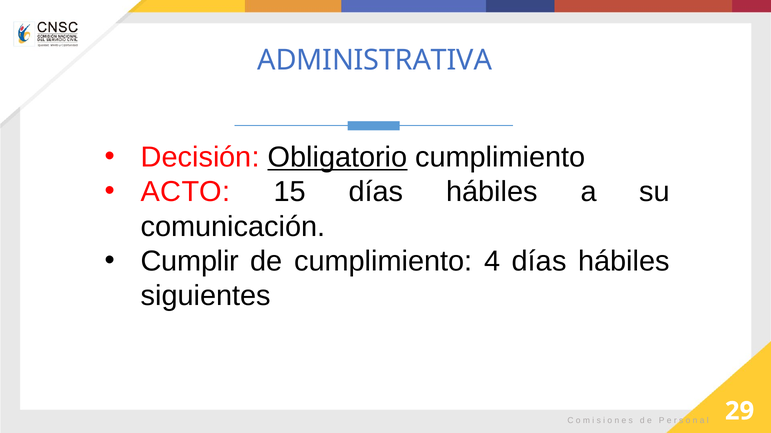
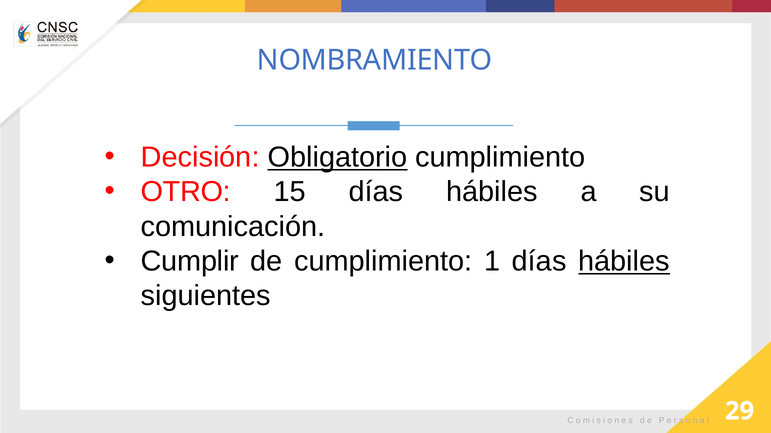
ADMINISTRATIVA: ADMINISTRATIVA -> NOMBRAMIENTO
ACTO: ACTO -> OTRO
4: 4 -> 1
hábiles at (624, 262) underline: none -> present
